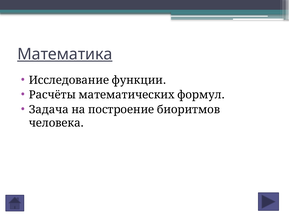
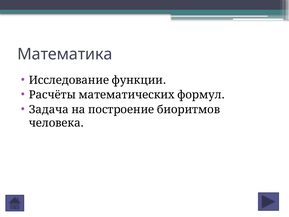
Математика underline: present -> none
